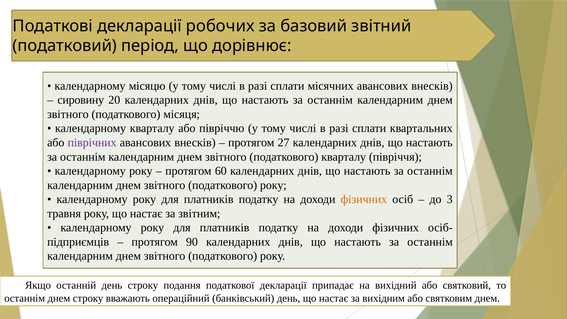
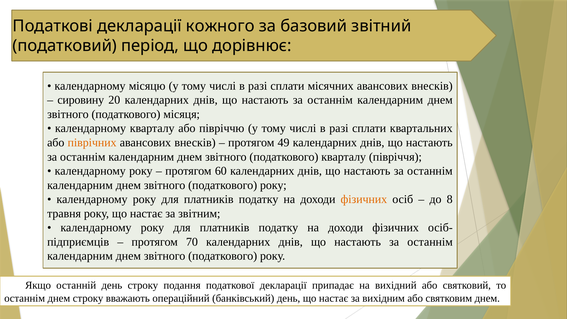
робочих: робочих -> кожного
піврічних colour: purple -> orange
27: 27 -> 49
3: 3 -> 8
90: 90 -> 70
